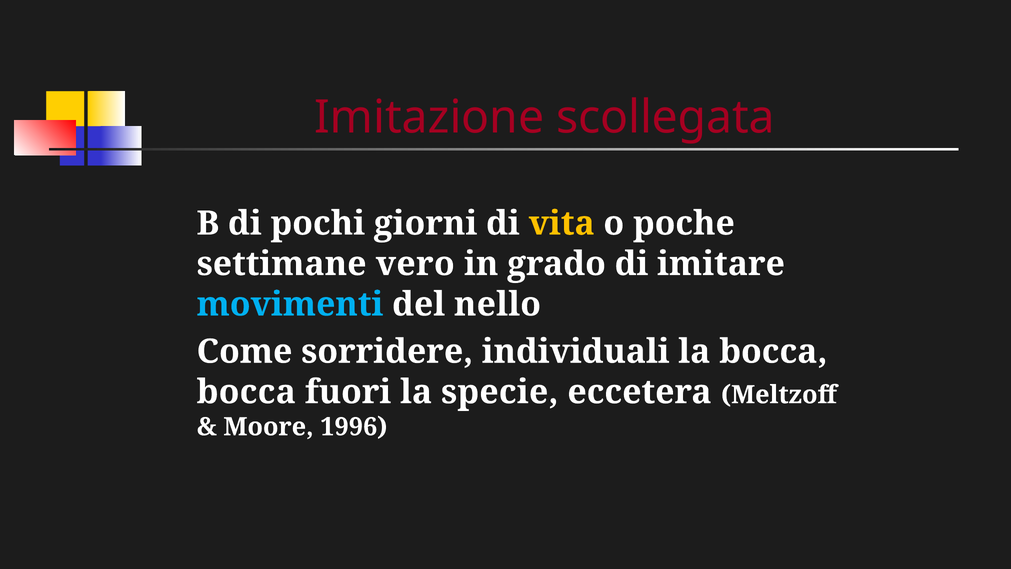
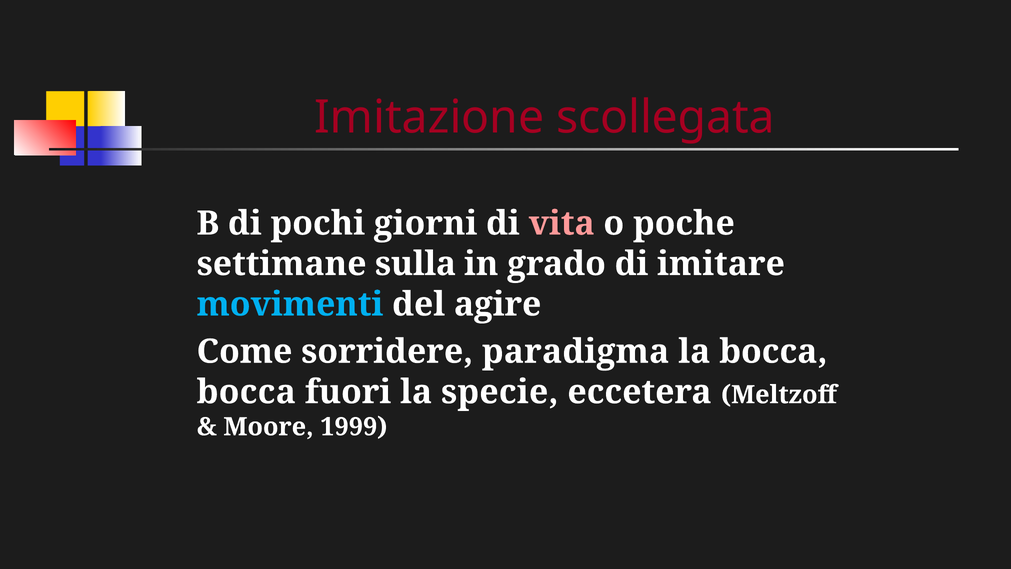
vita colour: yellow -> pink
vero: vero -> sulla
nello: nello -> agire
individuali: individuali -> paradigma
1996: 1996 -> 1999
